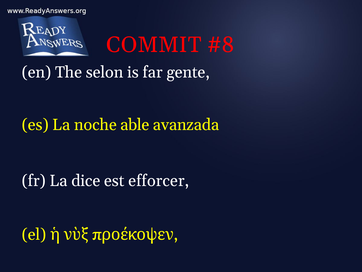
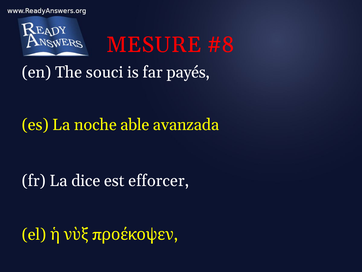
COMMIT: COMMIT -> MESURE
selon: selon -> souci
gente: gente -> payés
